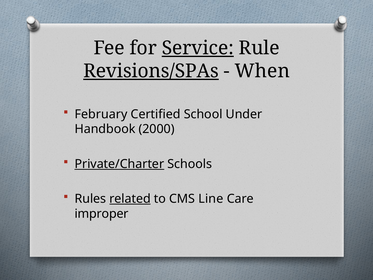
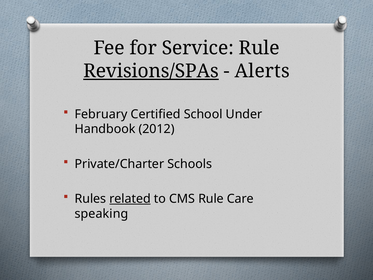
Service underline: present -> none
When: When -> Alerts
2000: 2000 -> 2012
Private/Charter underline: present -> none
CMS Line: Line -> Rule
improper: improper -> speaking
